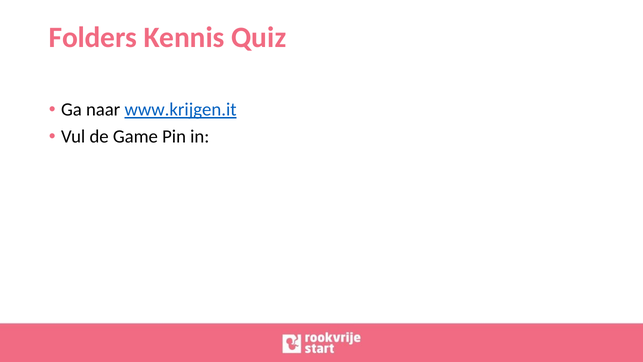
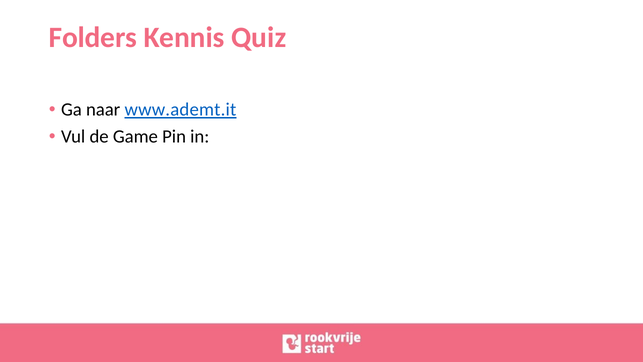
www.krijgen.it: www.krijgen.it -> www.ademt.it
